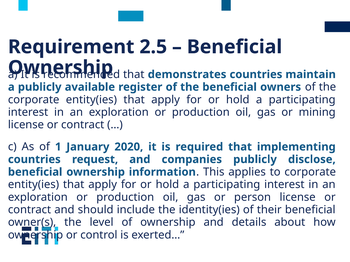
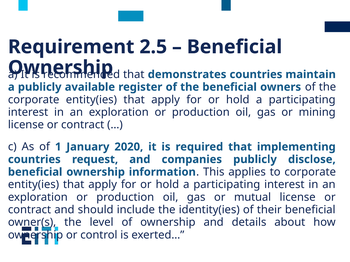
person: person -> mutual
